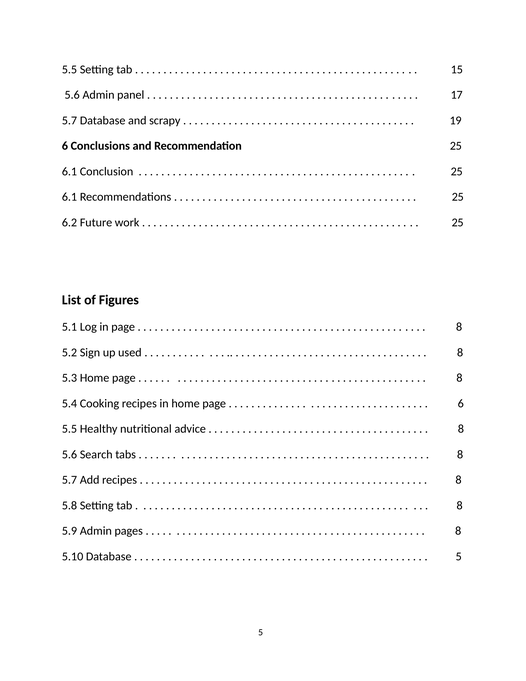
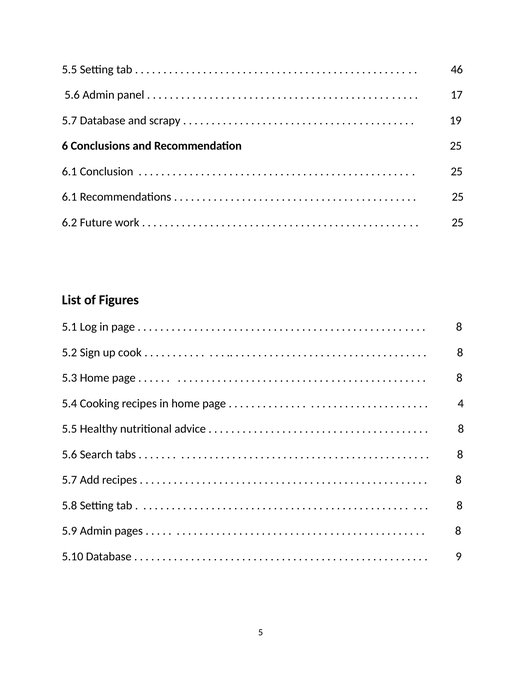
15: 15 -> 46
used: used -> cook
6 at (461, 403): 6 -> 4
5 at (459, 556): 5 -> 9
